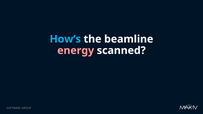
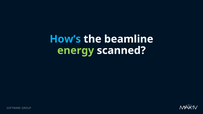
energy colour: pink -> light green
